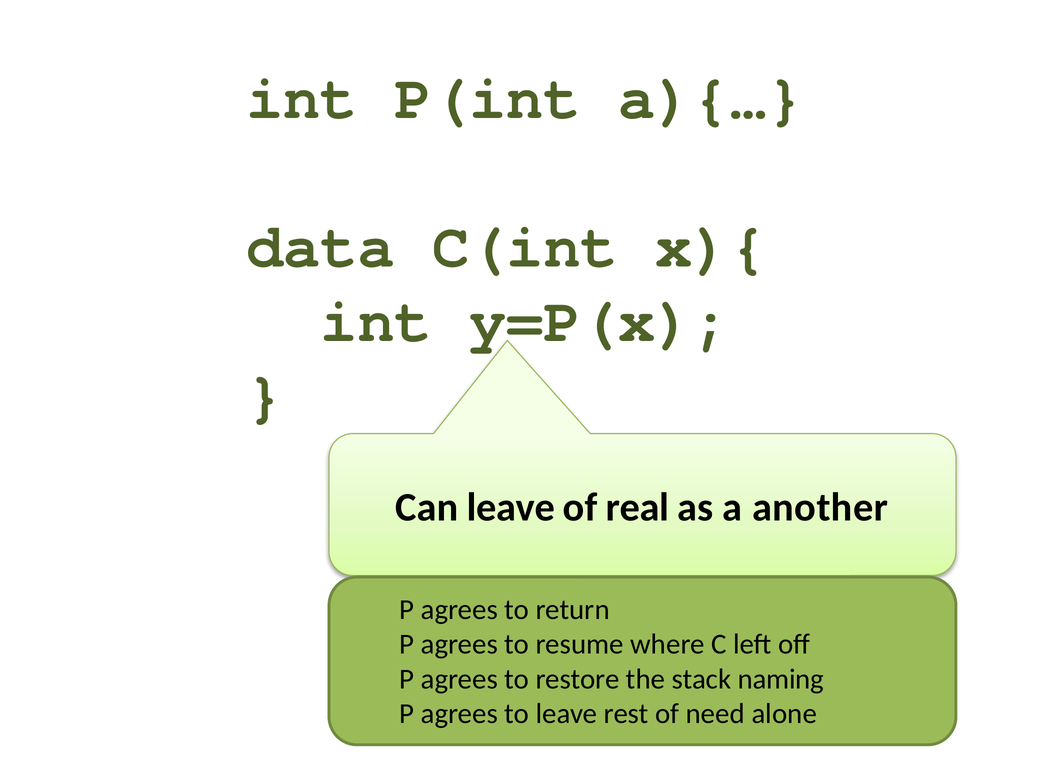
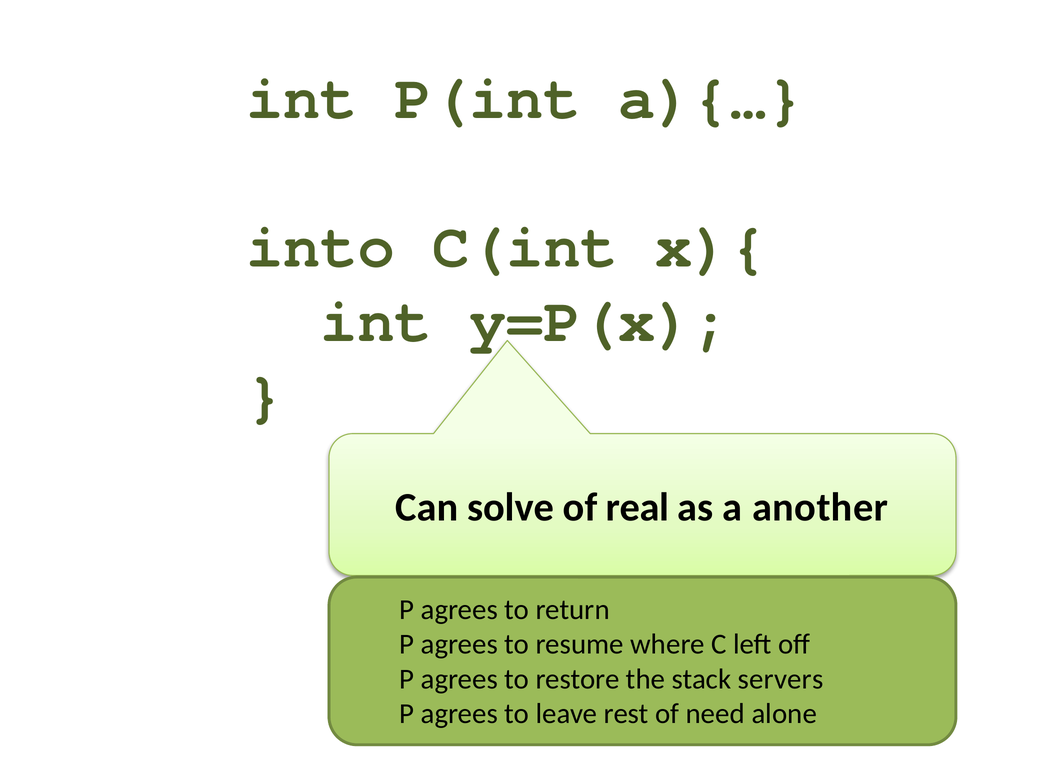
data: data -> into
Can leave: leave -> solve
naming: naming -> servers
